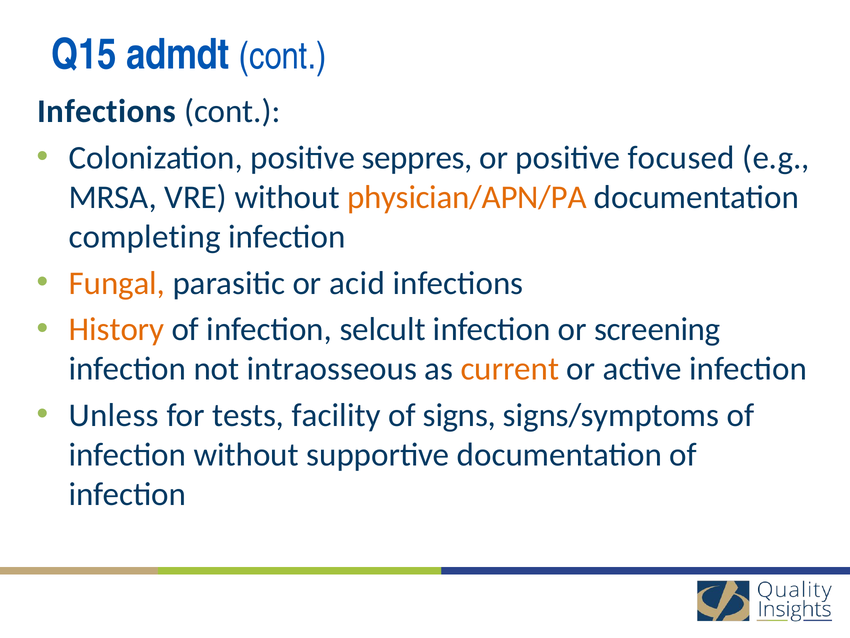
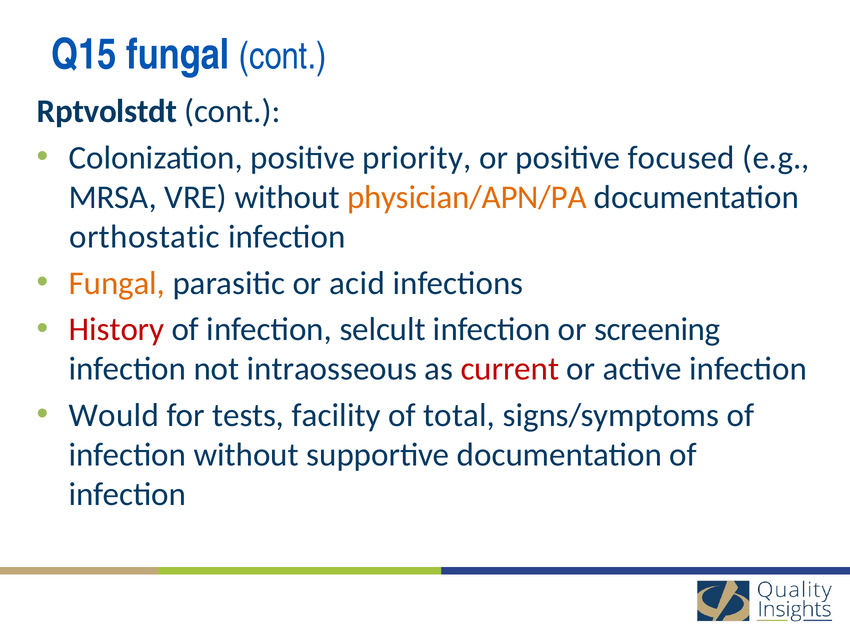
Q15 admdt: admdt -> fungal
Infections at (107, 111): Infections -> Rptvolstdt
seppres: seppres -> priority
completing: completing -> orthostatic
History colour: orange -> red
current colour: orange -> red
Unless: Unless -> Would
signs: signs -> total
